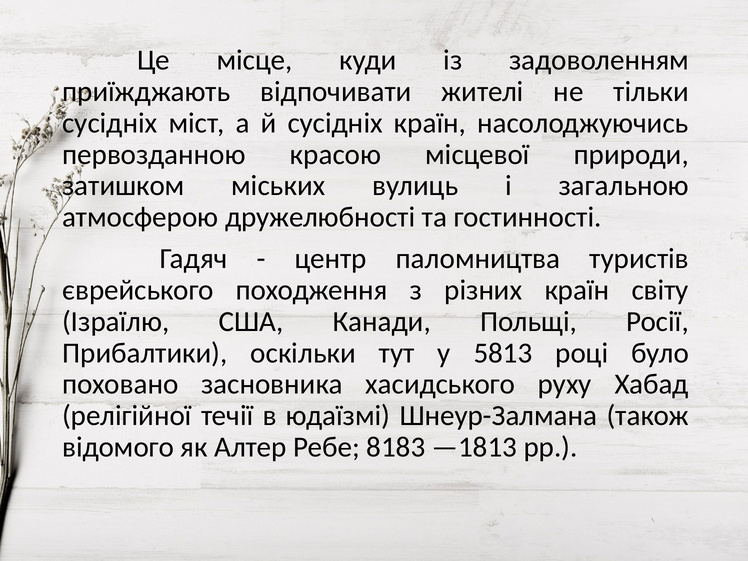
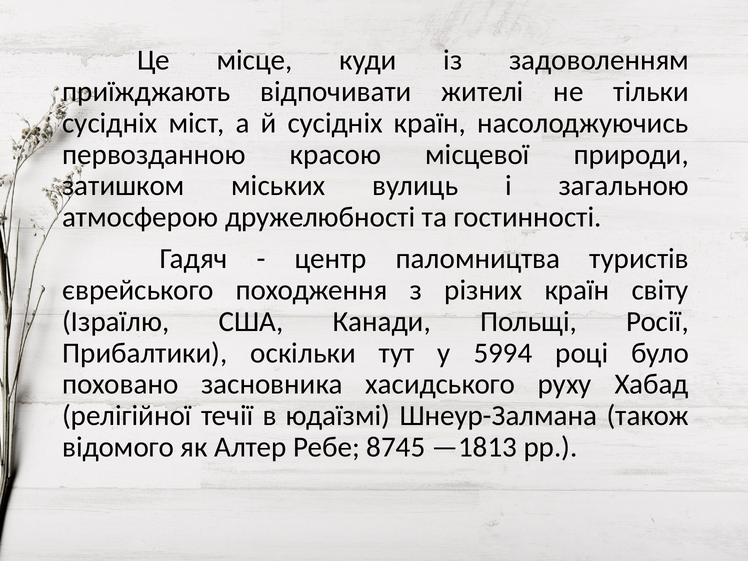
5813: 5813 -> 5994
8183: 8183 -> 8745
